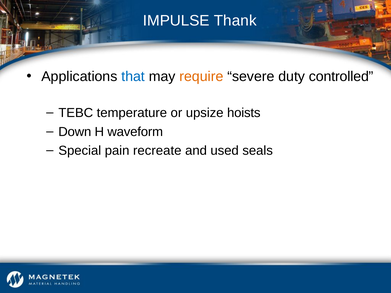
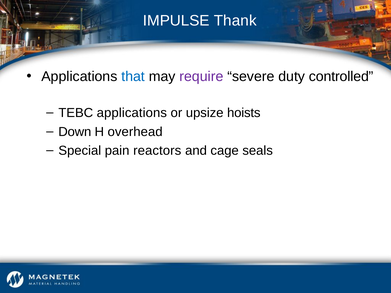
require colour: orange -> purple
TEBC temperature: temperature -> applications
waveform: waveform -> overhead
recreate: recreate -> reactors
used: used -> cage
